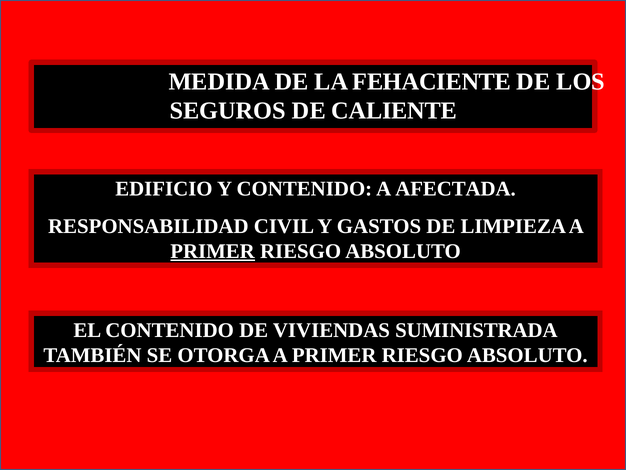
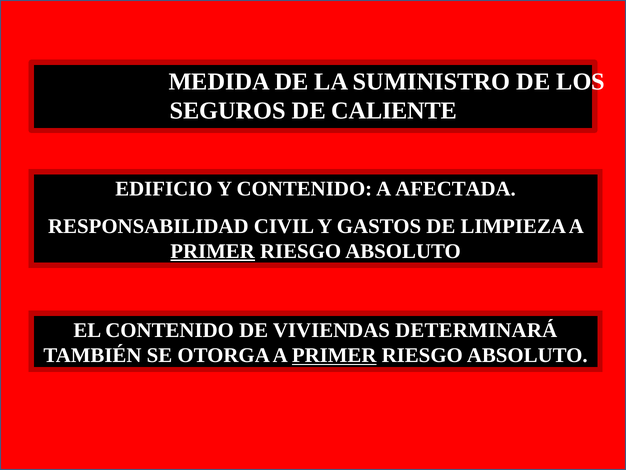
FEHACIENTE: FEHACIENTE -> SUMINISTRO
SUMINISTRADA: SUMINISTRADA -> DETERMINARÁ
PRIMER at (334, 355) underline: none -> present
